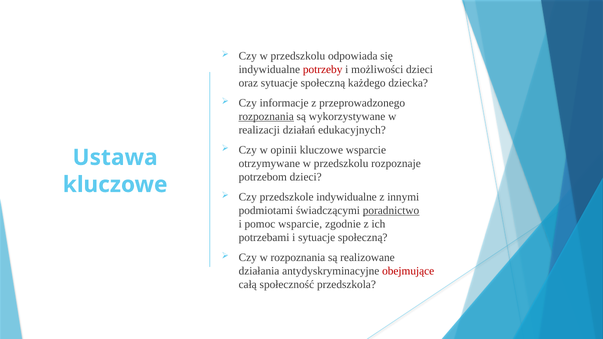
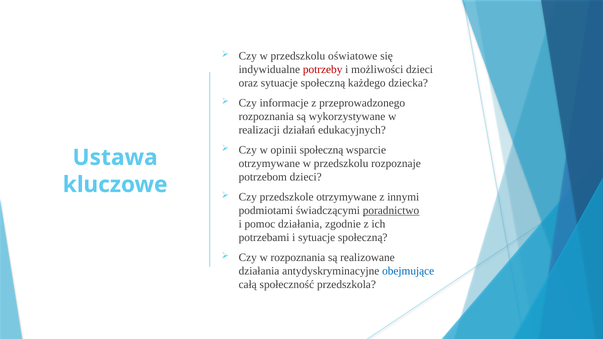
odpowiada: odpowiada -> oświatowe
rozpoznania at (266, 117) underline: present -> none
opinii kluczowe: kluczowe -> społeczną
przedszkole indywidualne: indywidualne -> otrzymywane
pomoc wsparcie: wsparcie -> działania
obejmujące colour: red -> blue
